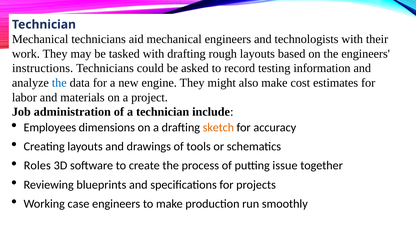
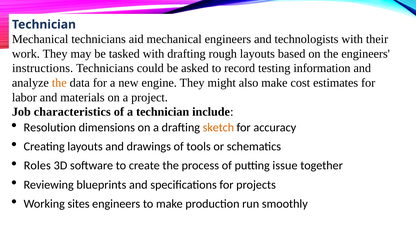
the at (59, 83) colour: blue -> orange
administration: administration -> characteristics
Employees: Employees -> Resolution
case: case -> sites
